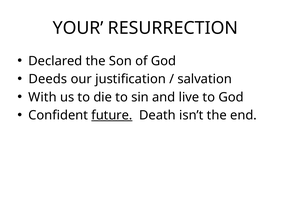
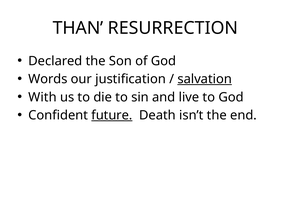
YOUR: YOUR -> THAN
Deeds: Deeds -> Words
salvation underline: none -> present
